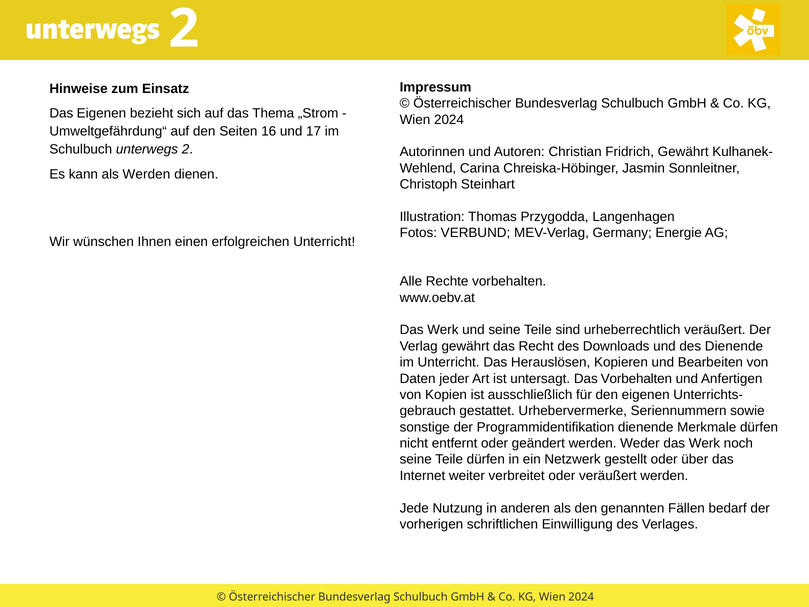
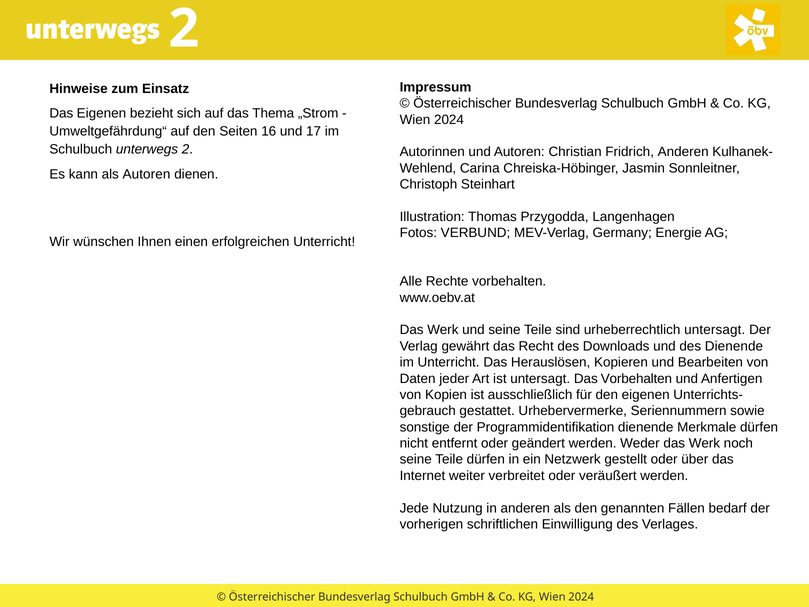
Fridrich Gewährt: Gewährt -> Anderen
als Werden: Werden -> Autoren
urheberrechtlich veräußert: veräußert -> untersagt
